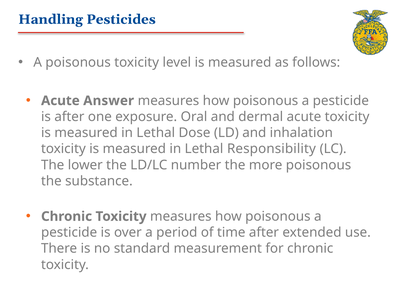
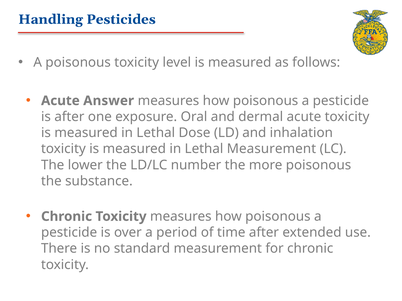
Lethal Responsibility: Responsibility -> Measurement
